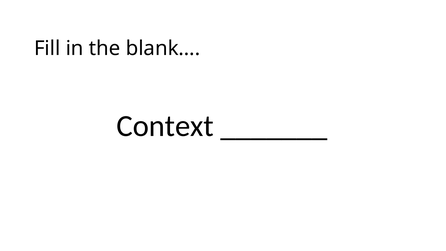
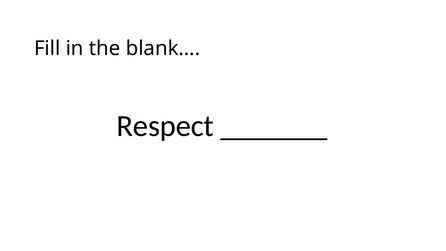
Context: Context -> Respect
